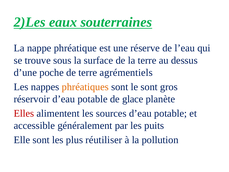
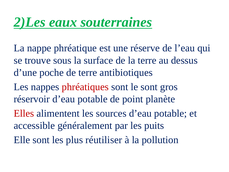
agrémentiels: agrémentiels -> antibiotiques
phréatiques colour: orange -> red
glace: glace -> point
